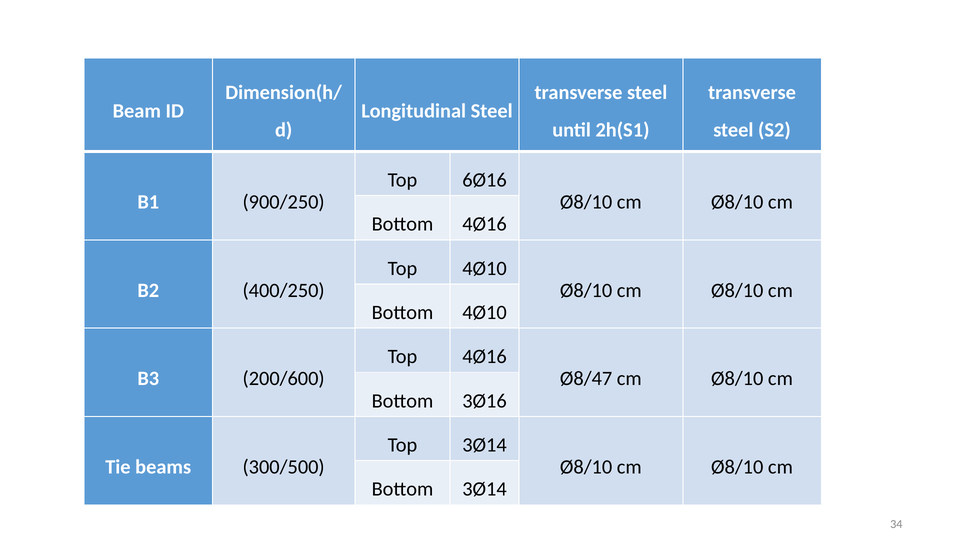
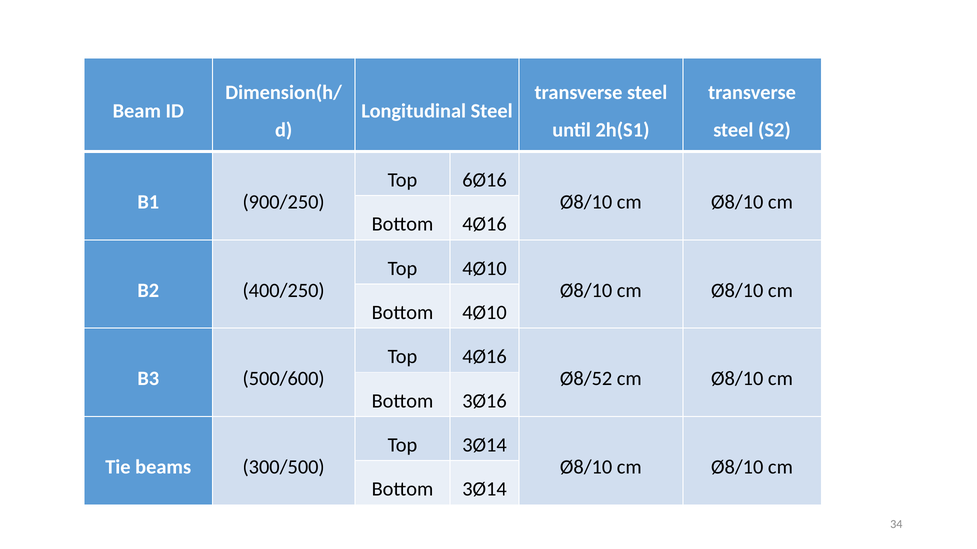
200/600: 200/600 -> 500/600
Ø8/47: Ø8/47 -> Ø8/52
